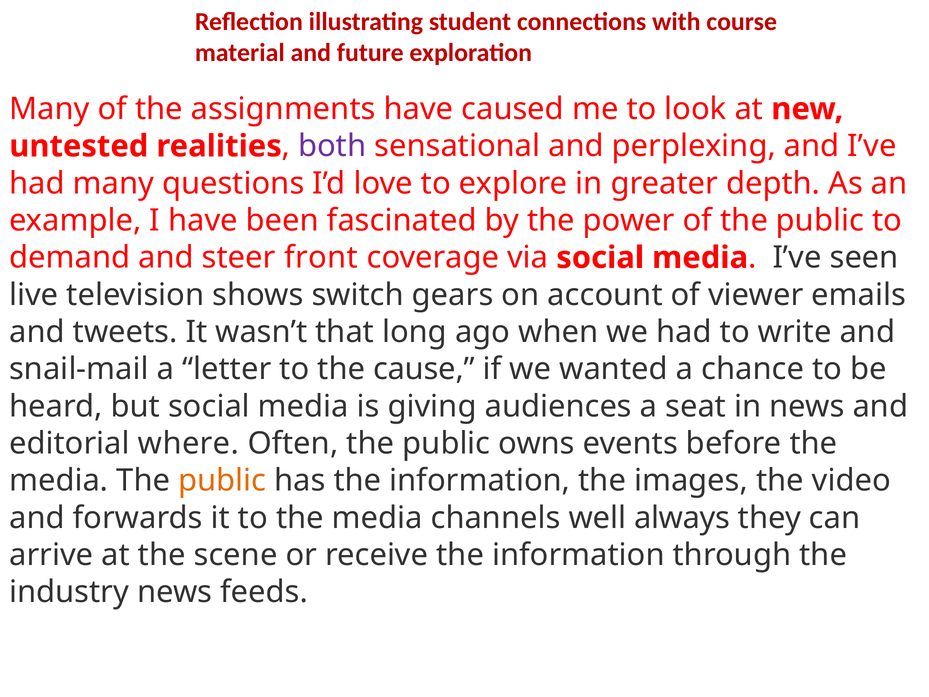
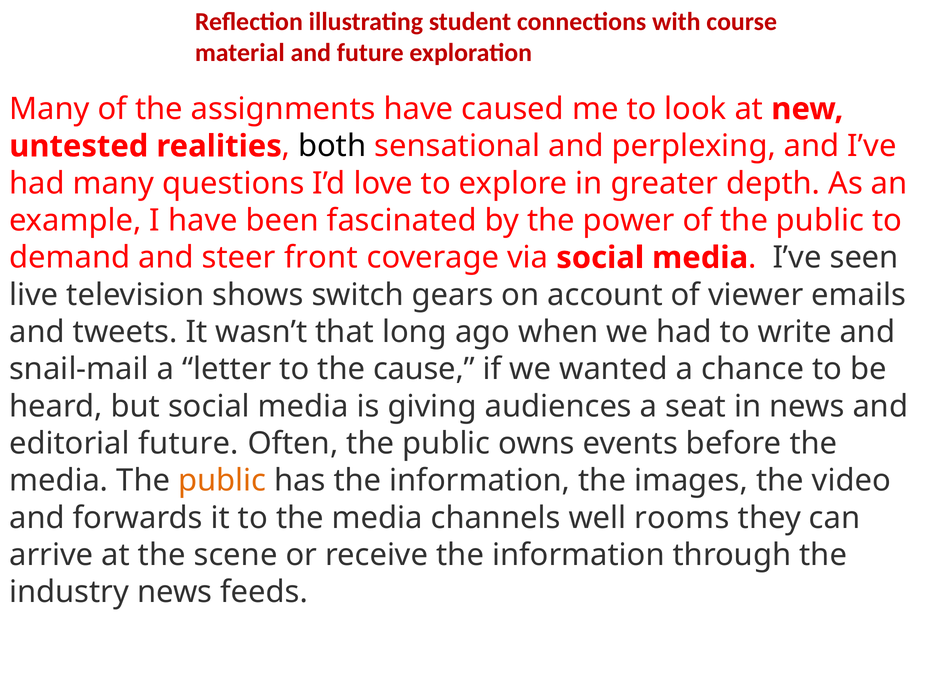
both colour: purple -> black
editorial where: where -> future
always: always -> rooms
